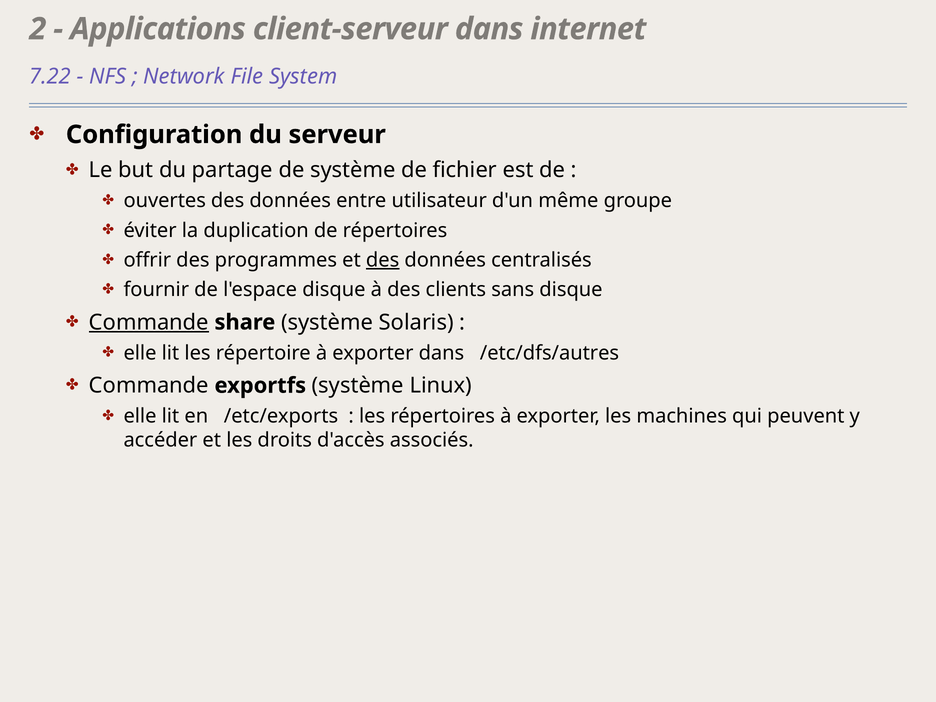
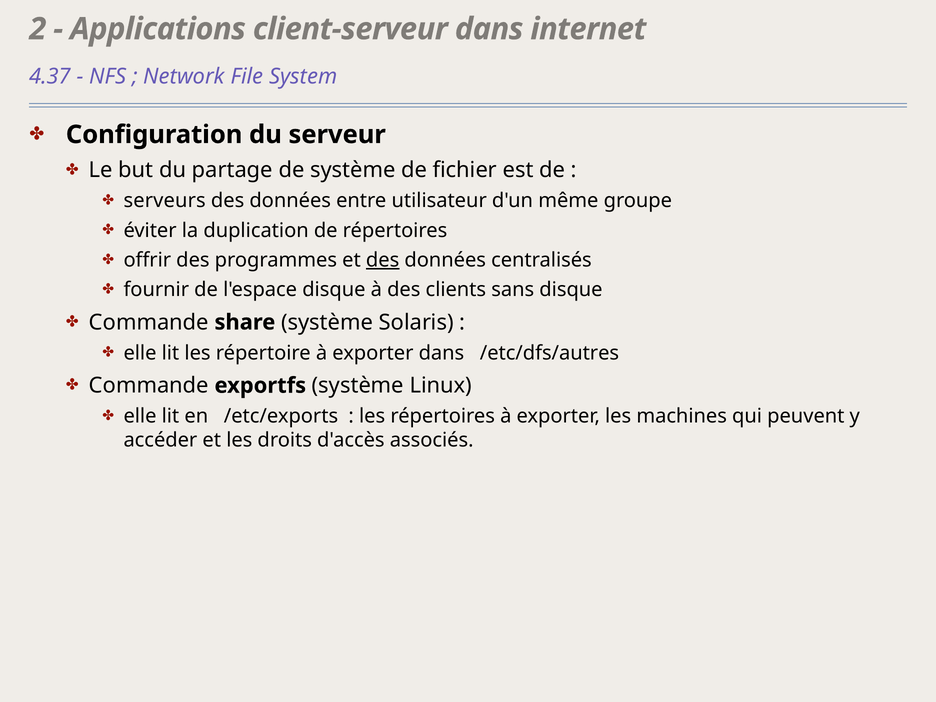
7.22: 7.22 -> 4.37
ouvertes: ouvertes -> serveurs
Commande at (149, 322) underline: present -> none
